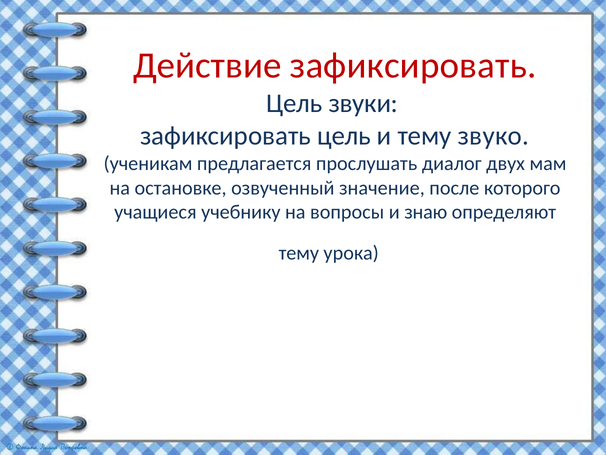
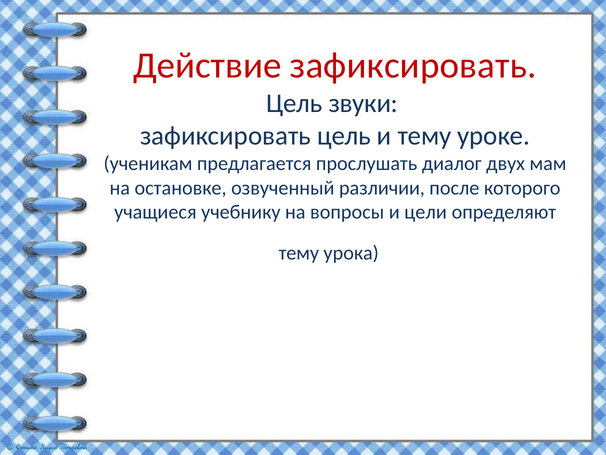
звуко: звуко -> уроке
значение: значение -> различии
знаю: знаю -> цели
